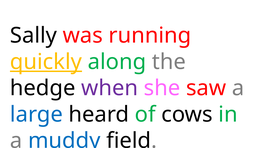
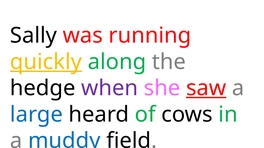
saw underline: none -> present
